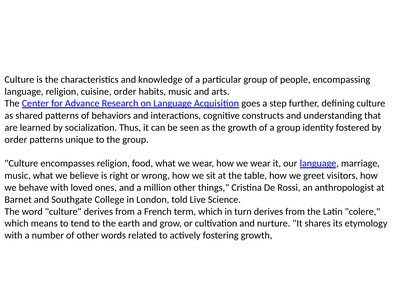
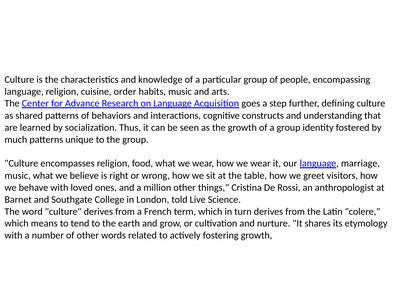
order at (16, 140): order -> much
